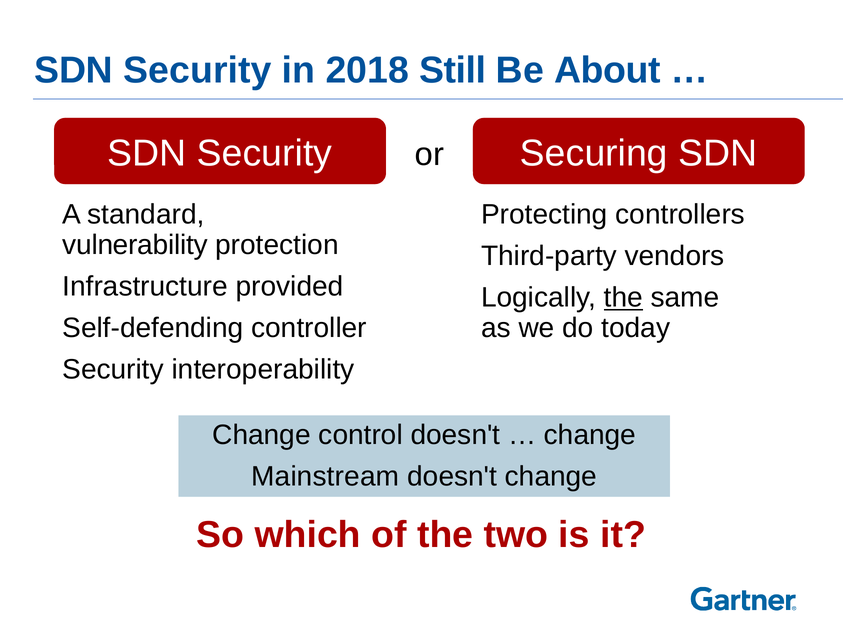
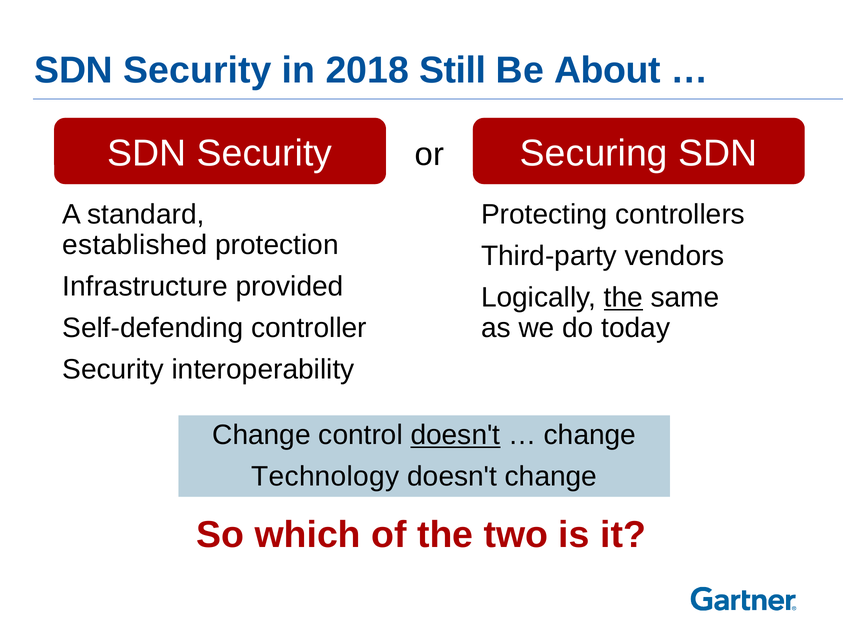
vulnerability: vulnerability -> established
doesn't at (455, 435) underline: none -> present
Mainstream: Mainstream -> Technology
